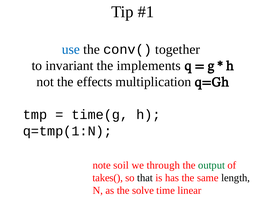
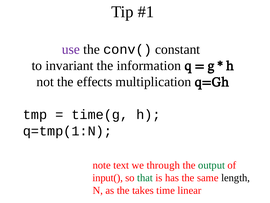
use colour: blue -> purple
together: together -> constant
implements: implements -> information
soil: soil -> text
takes(: takes( -> input(
that colour: black -> green
solve: solve -> takes
